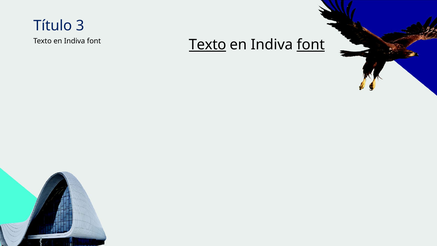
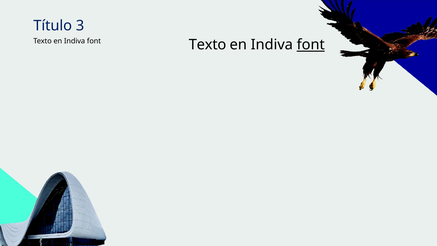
Texto at (208, 45) underline: present -> none
